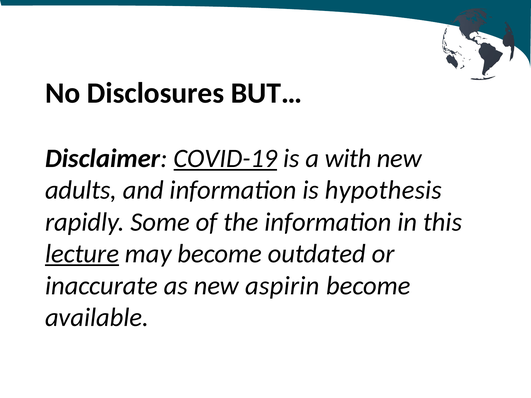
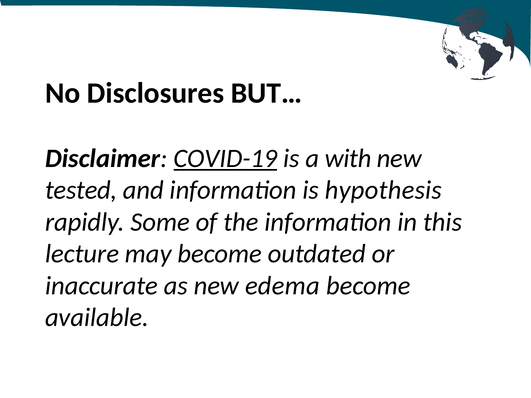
adults: adults -> tested
lecture underline: present -> none
aspirin: aspirin -> edema
